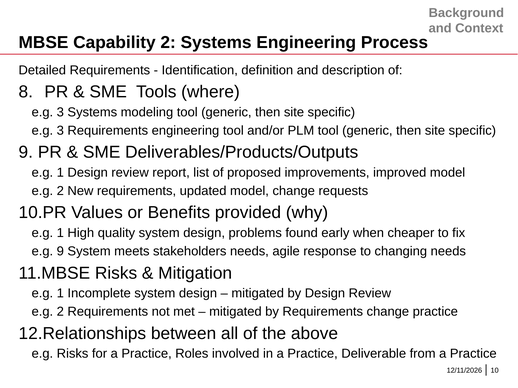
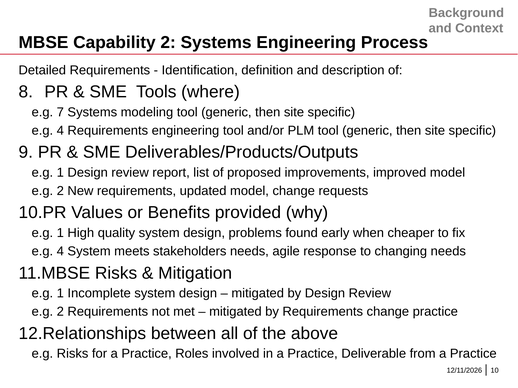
3 at (60, 112): 3 -> 7
3 at (60, 131): 3 -> 4
9 at (60, 251): 9 -> 4
